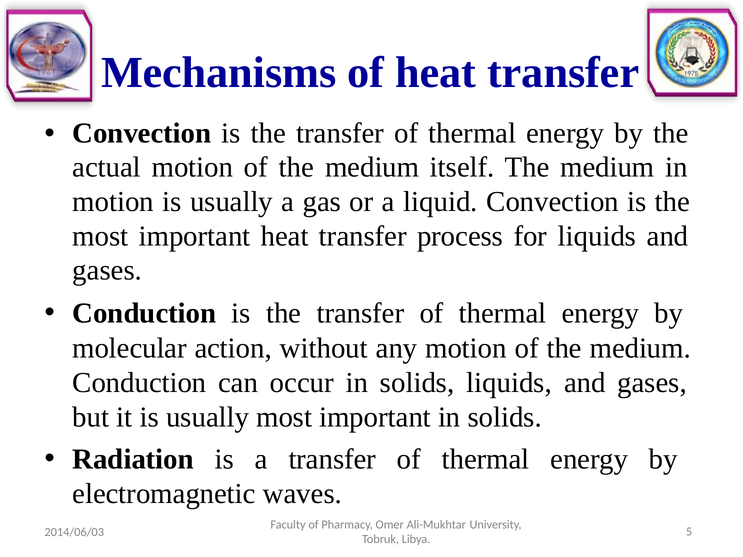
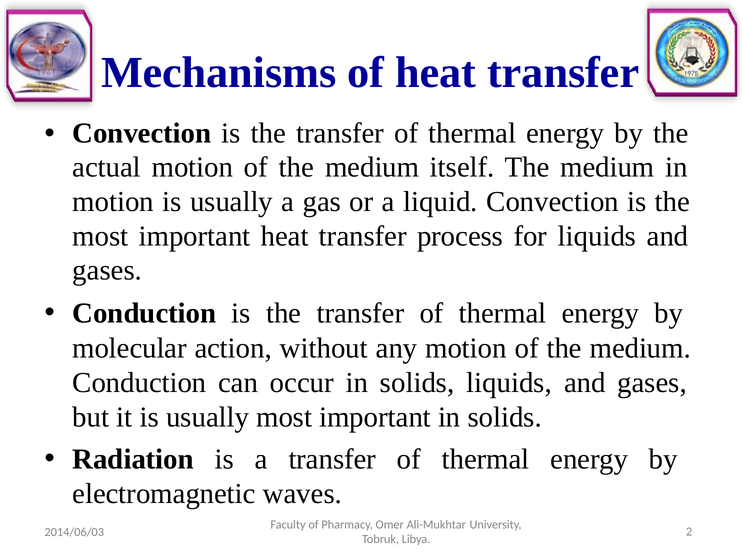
5: 5 -> 2
